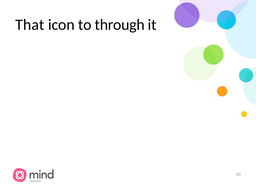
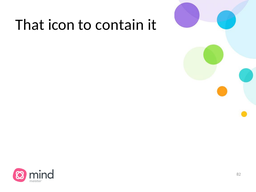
through: through -> contain
